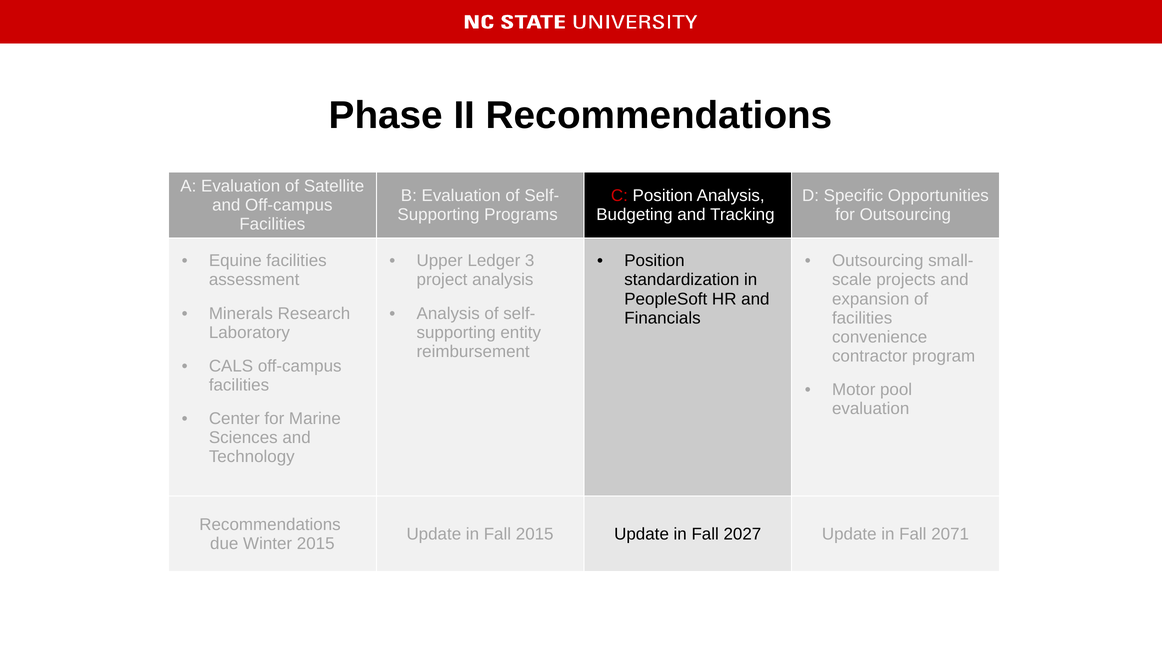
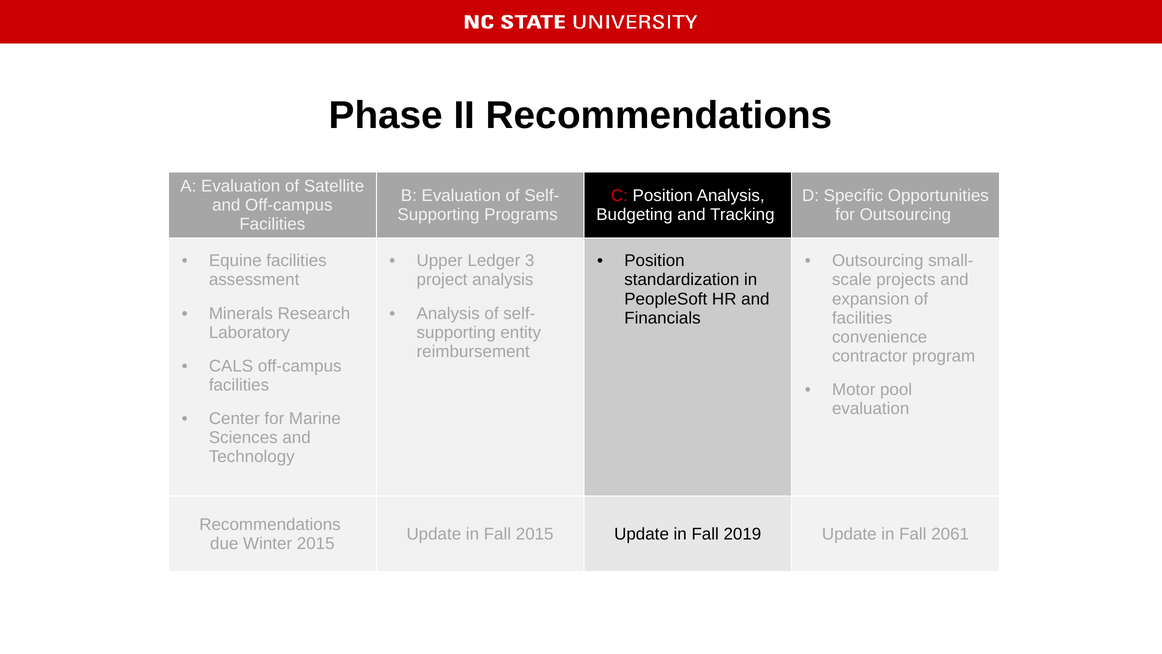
2027: 2027 -> 2019
2071: 2071 -> 2061
